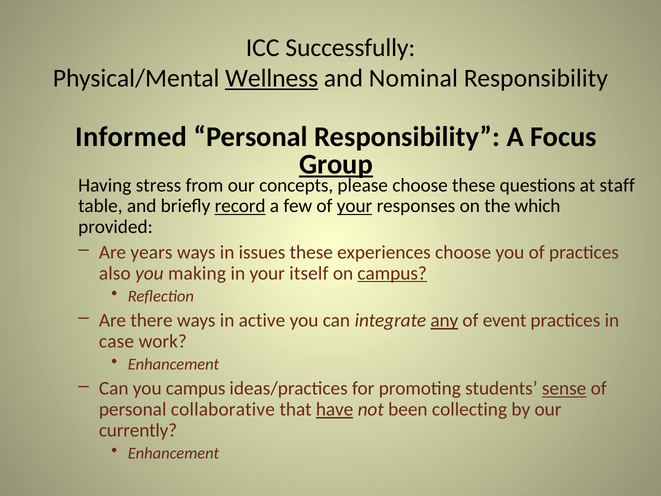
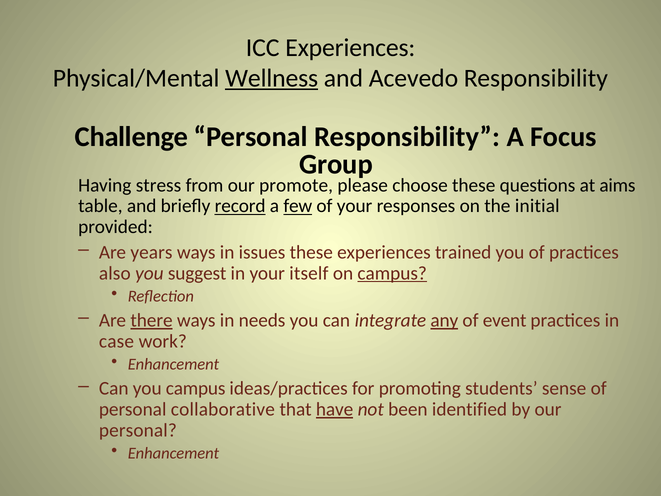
ICC Successfully: Successfully -> Experiences
Nominal: Nominal -> Acevedo
Informed: Informed -> Challenge
Group underline: present -> none
concepts: concepts -> promote
staff: staff -> aims
few underline: none -> present
your at (355, 206) underline: present -> none
which: which -> initial
experiences choose: choose -> trained
making: making -> suggest
there underline: none -> present
active: active -> needs
sense underline: present -> none
collecting: collecting -> identified
currently at (138, 430): currently -> personal
